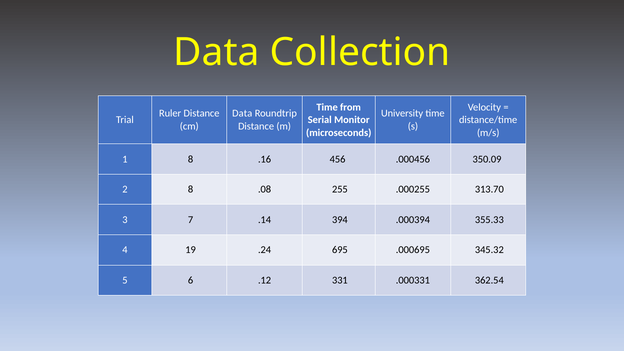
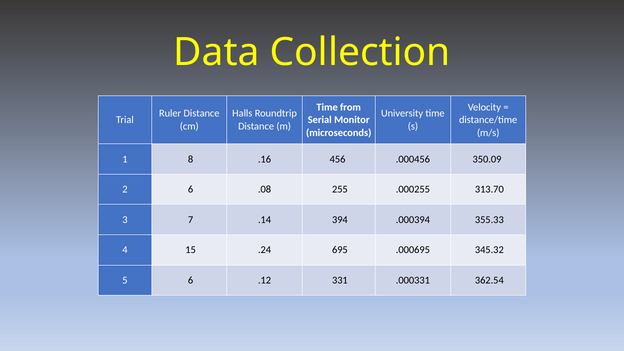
Data at (242, 114): Data -> Halls
2 8: 8 -> 6
19: 19 -> 15
